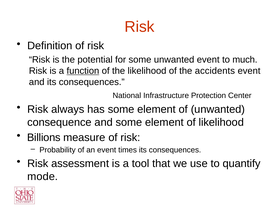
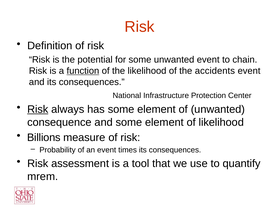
much: much -> chain
Risk at (38, 109) underline: none -> present
mode: mode -> mrem
